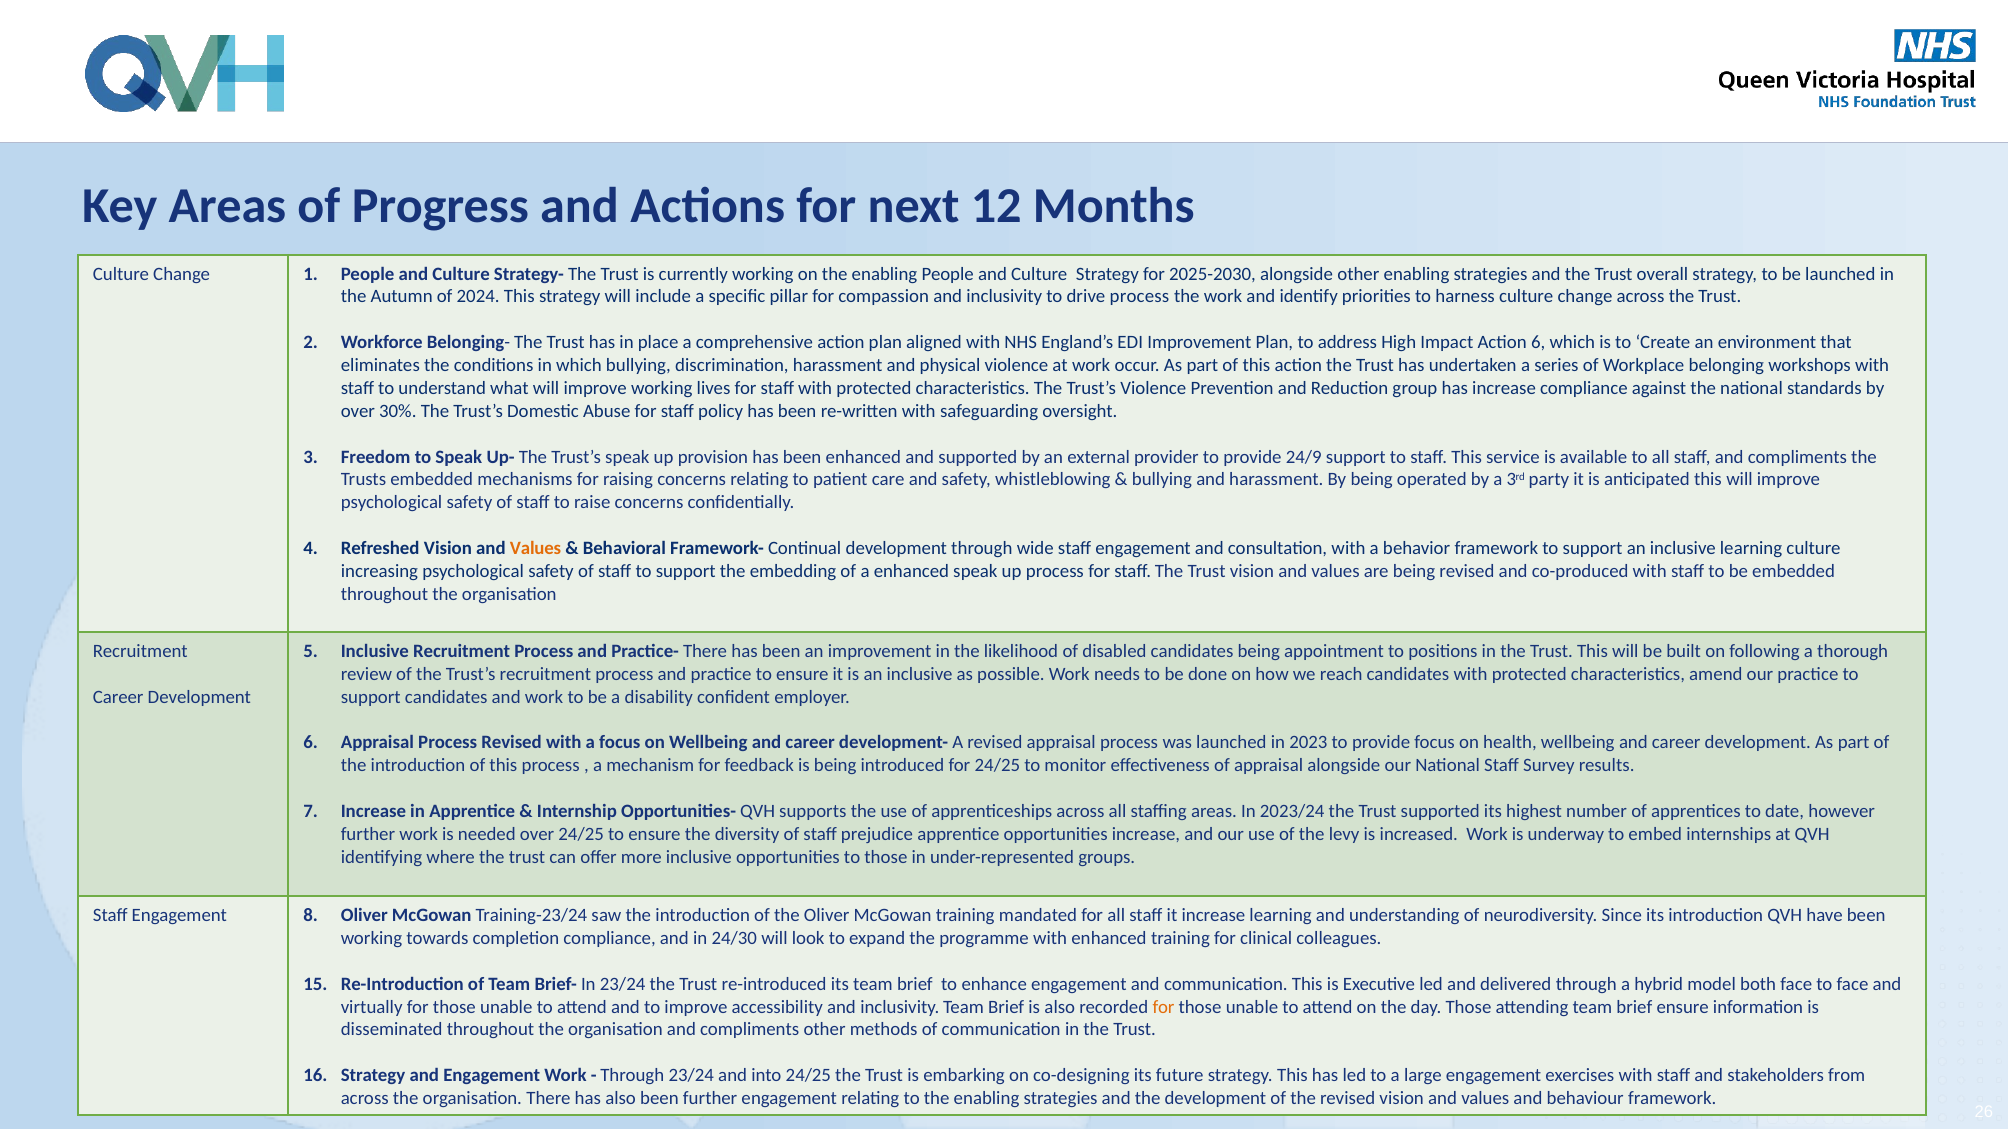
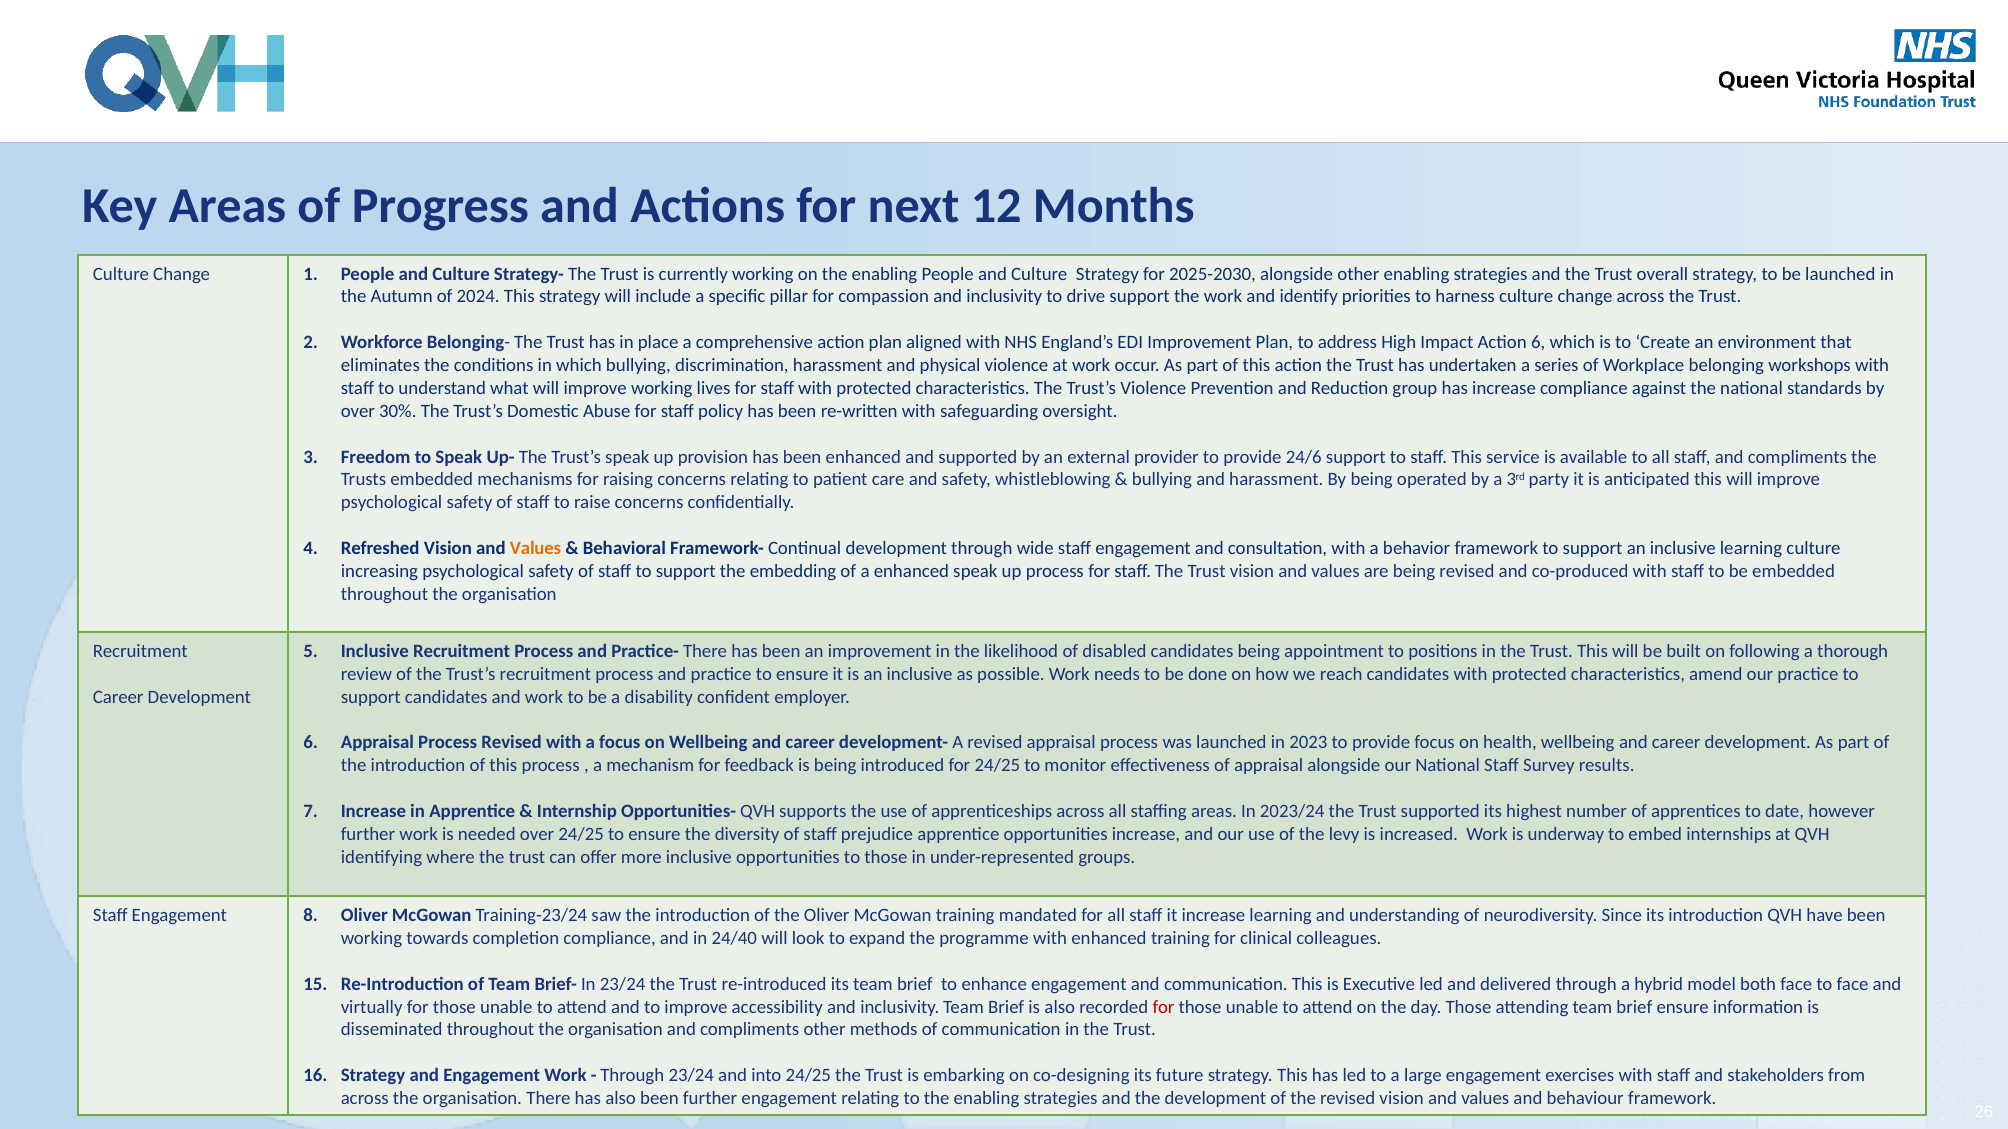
drive process: process -> support
24/9: 24/9 -> 24/6
24/30: 24/30 -> 24/40
for at (1164, 1007) colour: orange -> red
